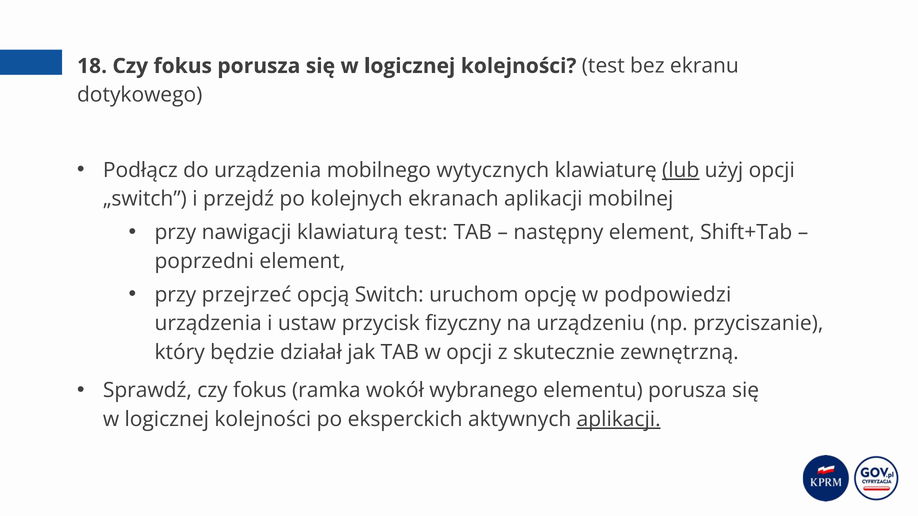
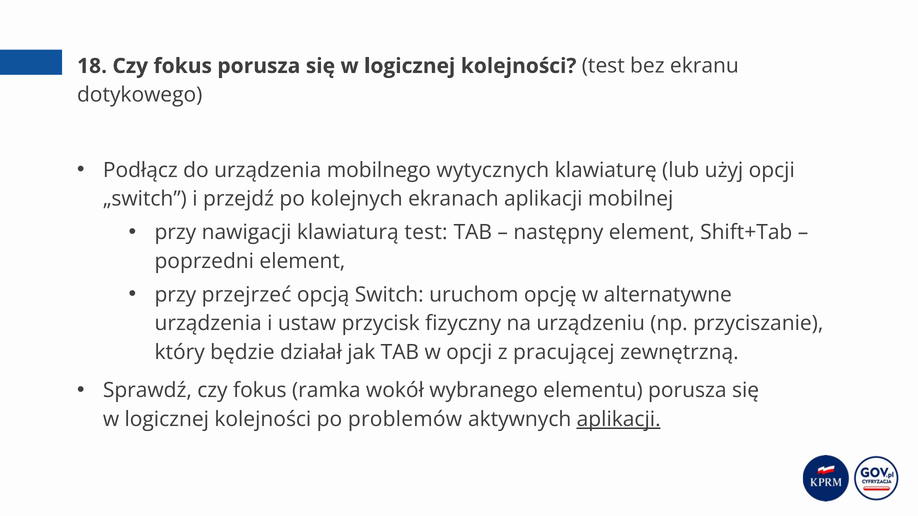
lub underline: present -> none
podpowiedzi: podpowiedzi -> alternatywne
skutecznie: skutecznie -> pracującej
eksperckich: eksperckich -> problemów
